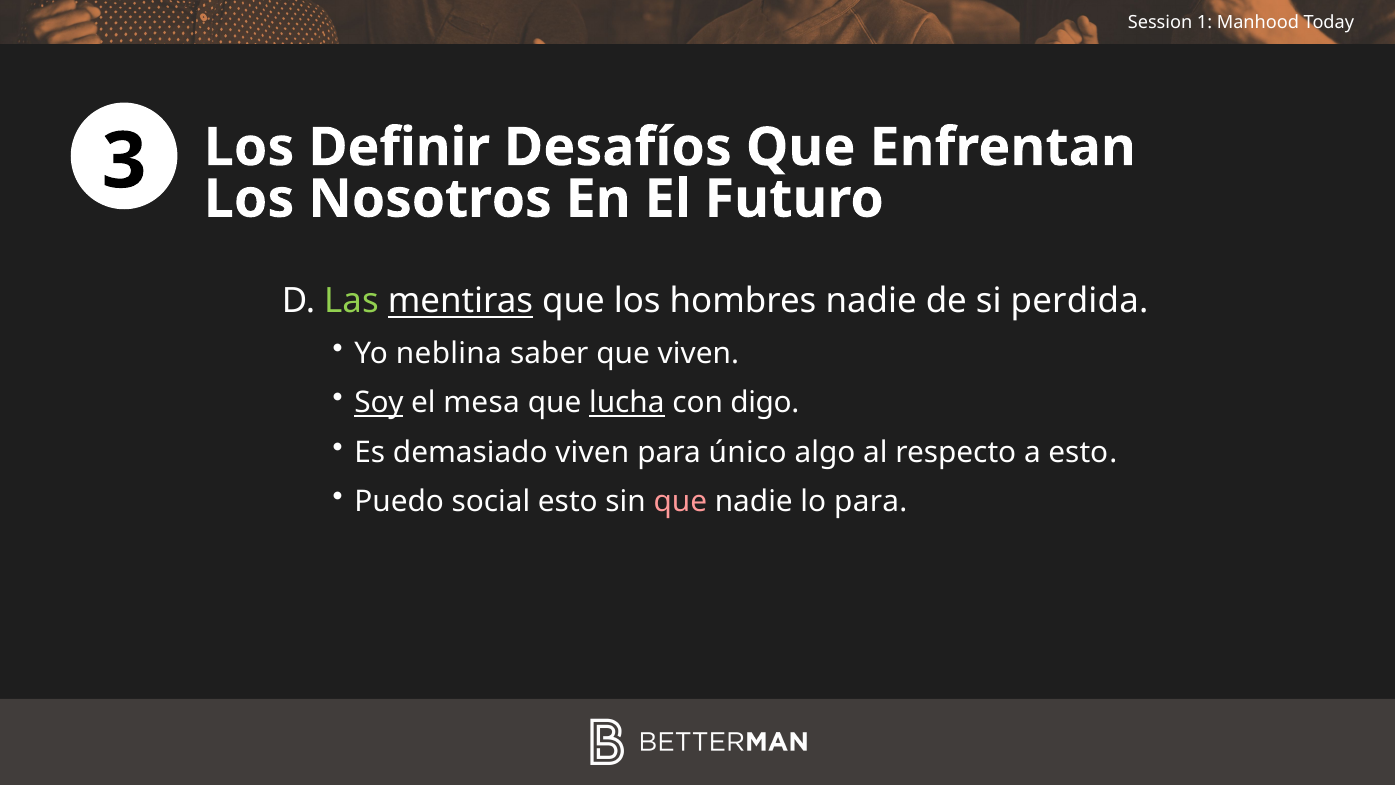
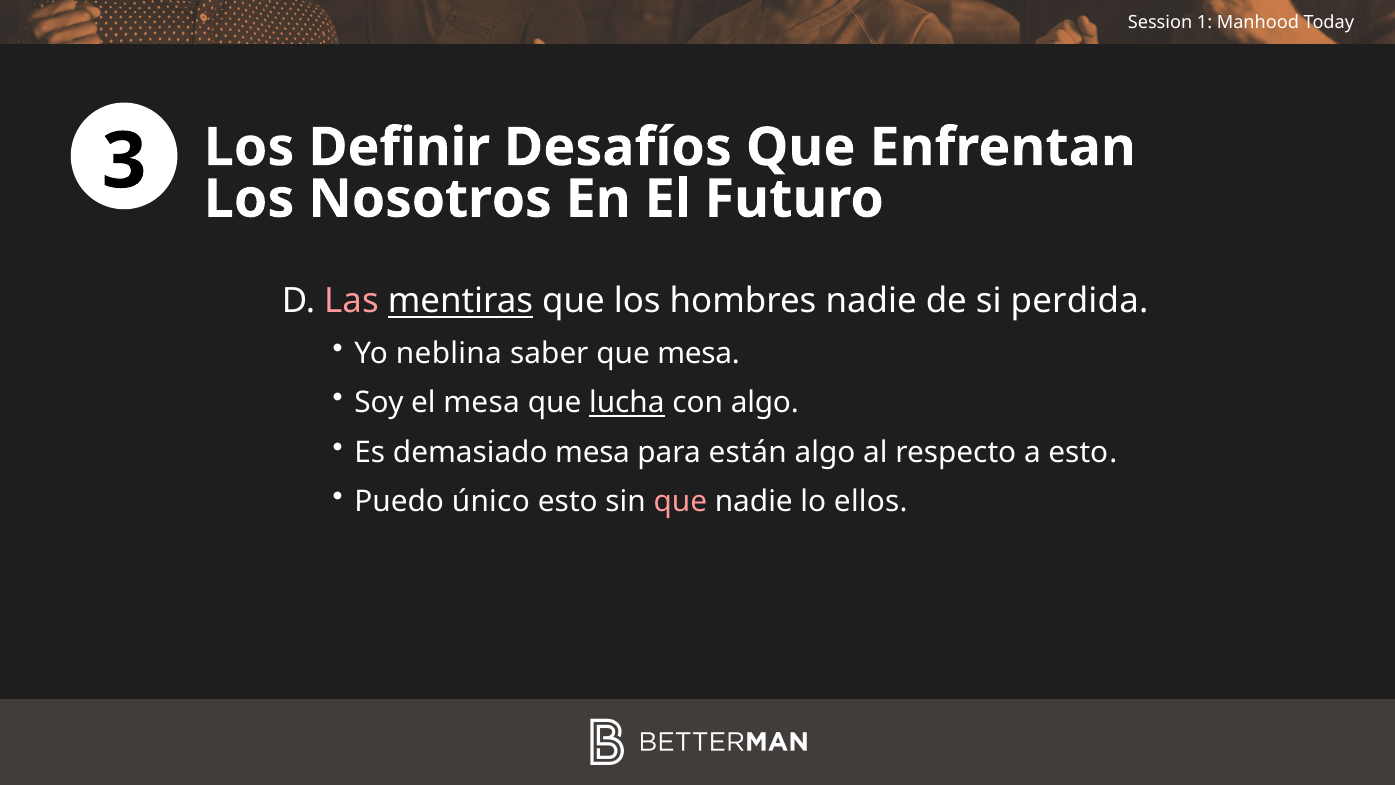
Las colour: light green -> pink
que viven: viven -> mesa
Soy underline: present -> none
con digo: digo -> algo
demasiado viven: viven -> mesa
único: único -> están
social: social -> único
lo para: para -> ellos
